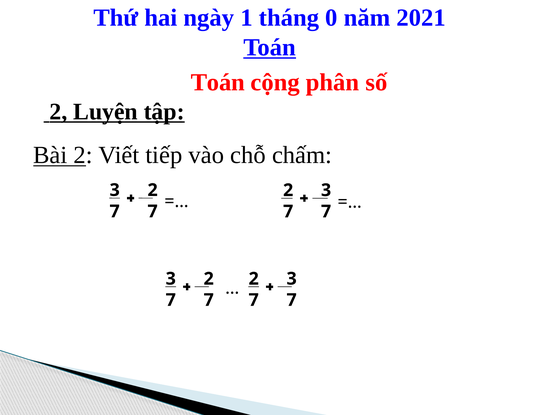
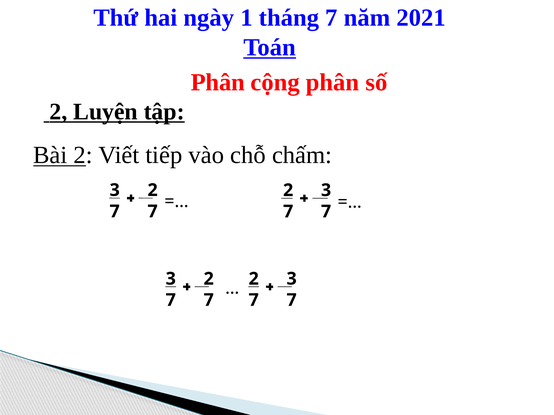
tháng 0: 0 -> 7
Toán at (218, 82): Toán -> Phân
